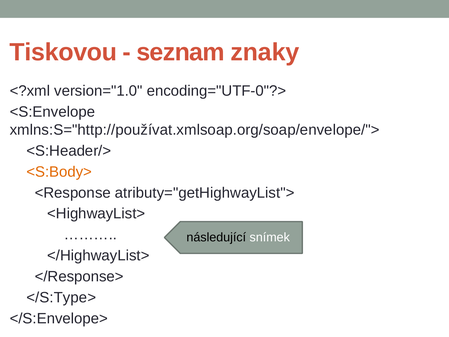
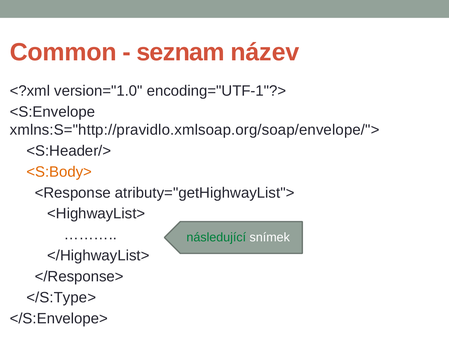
Tiskovou: Tiskovou -> Common
znaky: znaky -> název
encoding="UTF-0"?>: encoding="UTF-0"?> -> encoding="UTF-1"?>
xmlns:S="http://používat.xmlsoap.org/soap/envelope/">: xmlns:S="http://používat.xmlsoap.org/soap/envelope/"> -> xmlns:S="http://pravidlo.xmlsoap.org/soap/envelope/">
následující colour: black -> green
